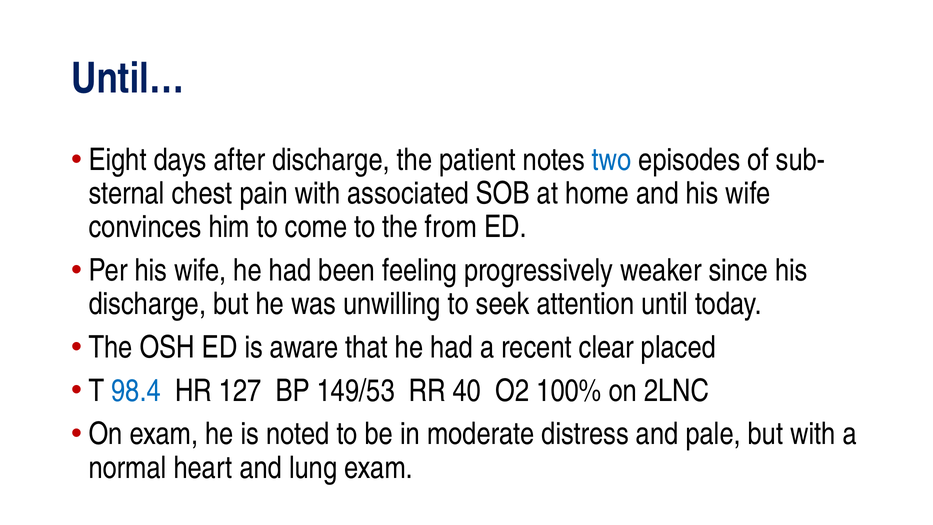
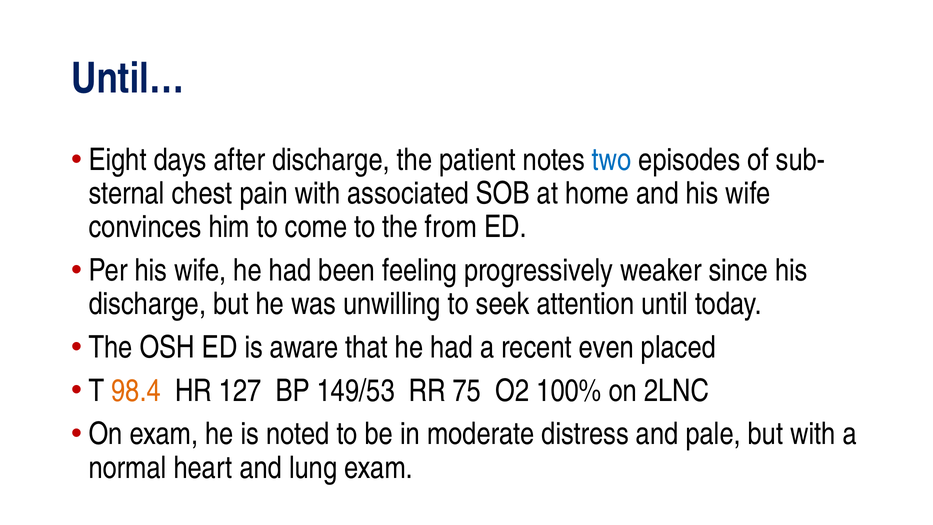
clear: clear -> even
98.4 colour: blue -> orange
40: 40 -> 75
